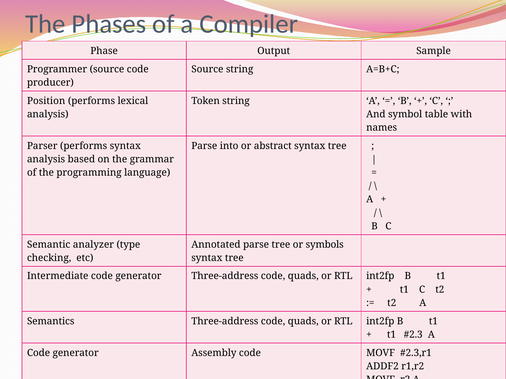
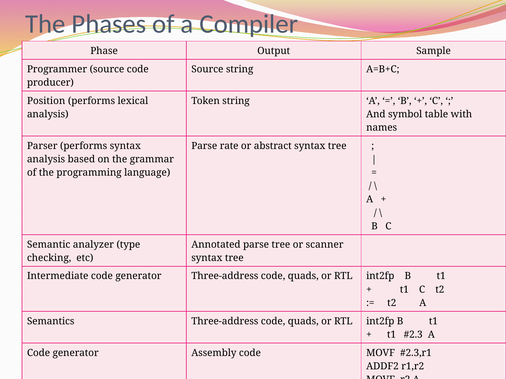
into: into -> rate
symbols: symbols -> scanner
